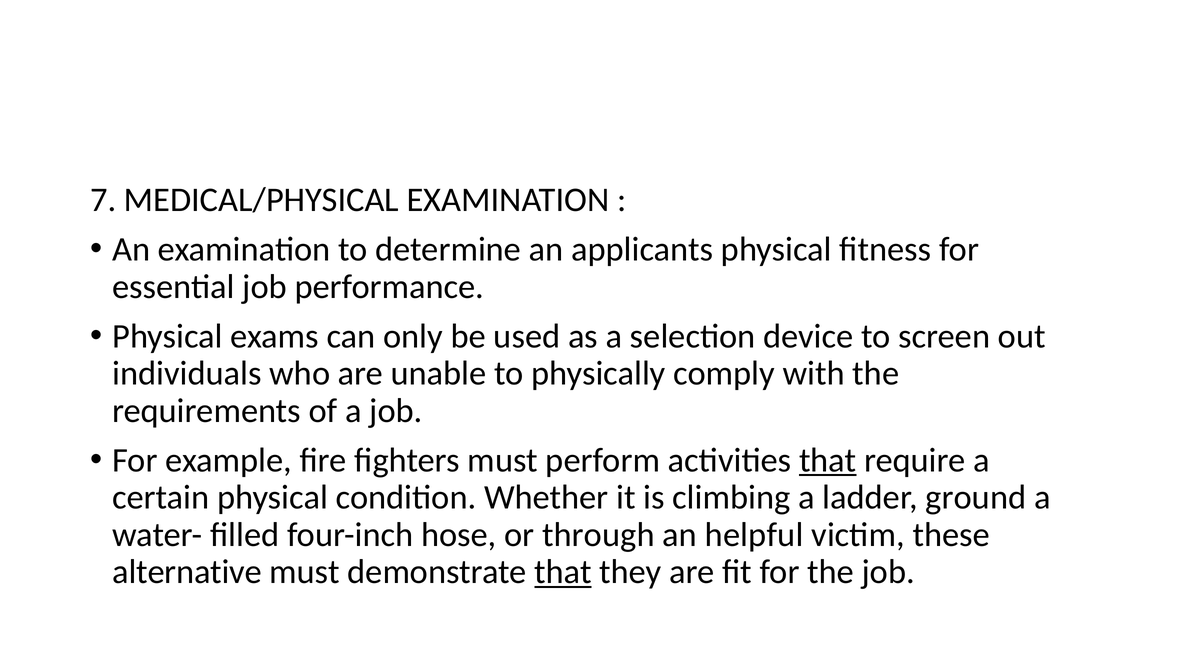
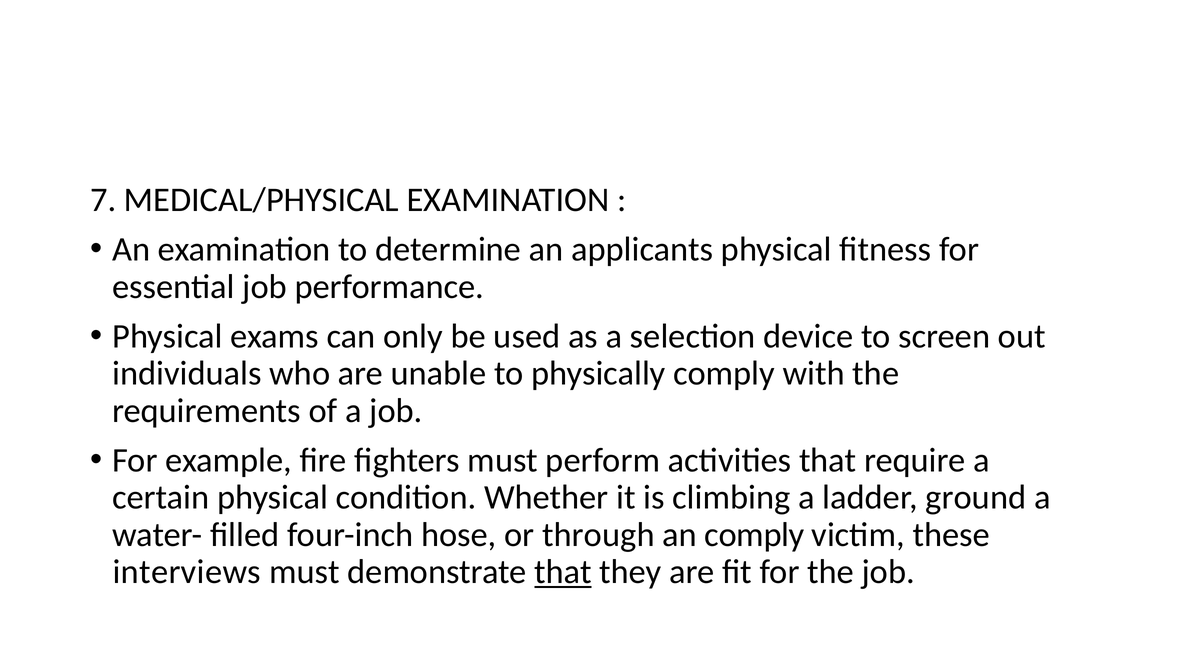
that at (828, 460) underline: present -> none
an helpful: helpful -> comply
alternative: alternative -> interviews
